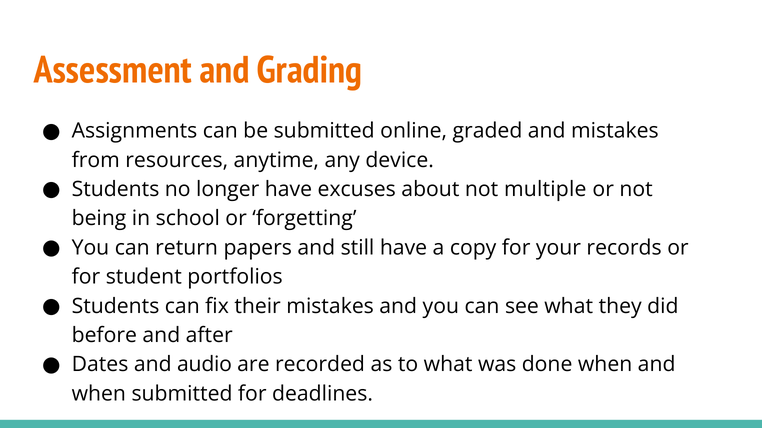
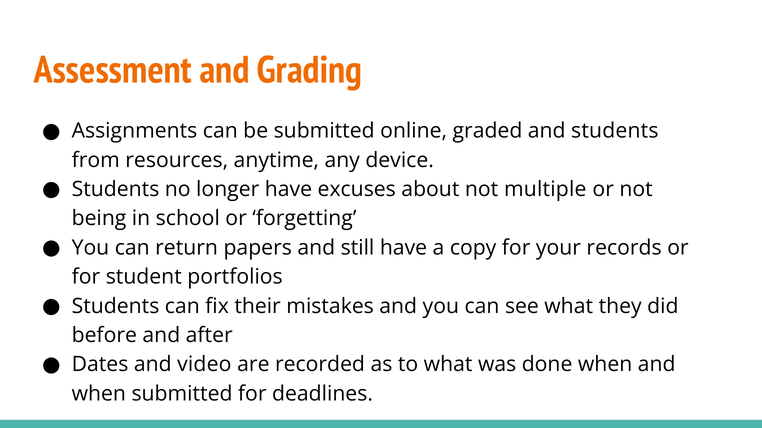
and mistakes: mistakes -> students
audio: audio -> video
